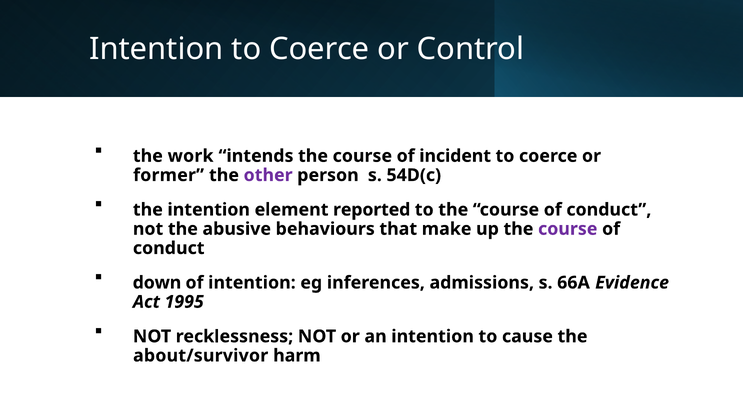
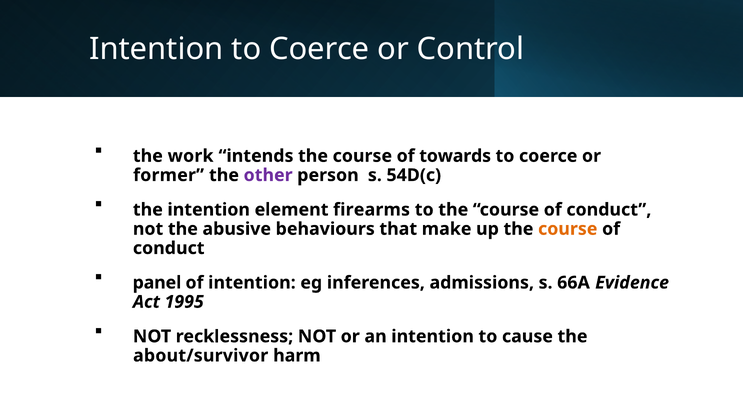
incident: incident -> towards
reported: reported -> firearms
course at (568, 229) colour: purple -> orange
down: down -> panel
